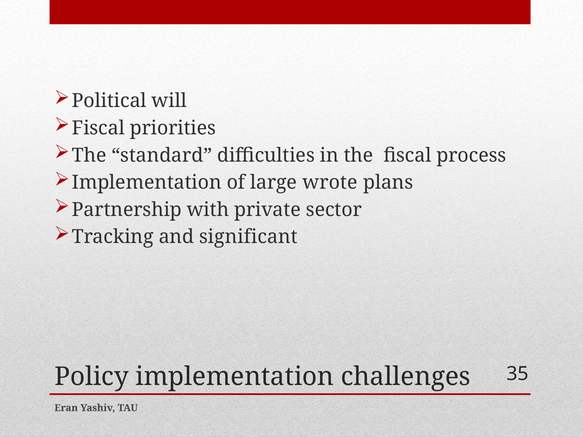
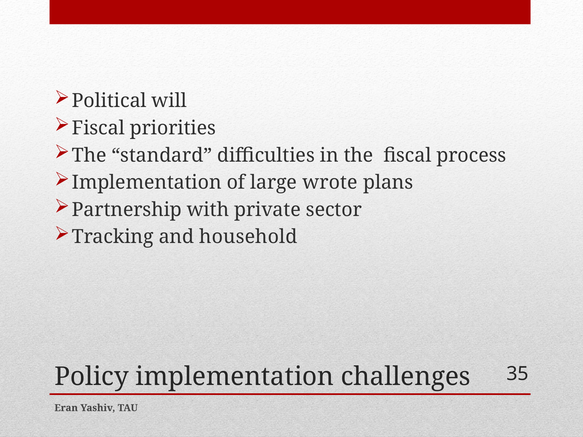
significant: significant -> household
